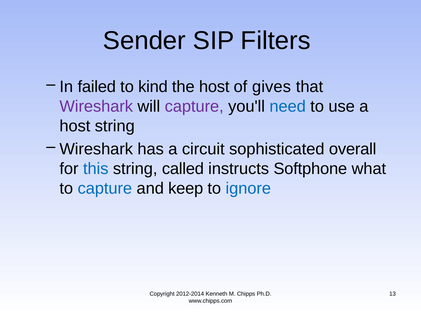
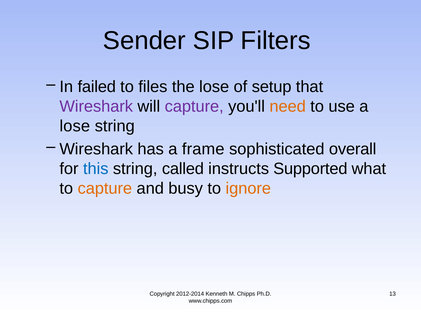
kind: kind -> files
the host: host -> lose
gives: gives -> setup
need colour: blue -> orange
host at (75, 126): host -> lose
circuit: circuit -> frame
Softphone: Softphone -> Supported
capture at (105, 188) colour: blue -> orange
keep: keep -> busy
ignore colour: blue -> orange
